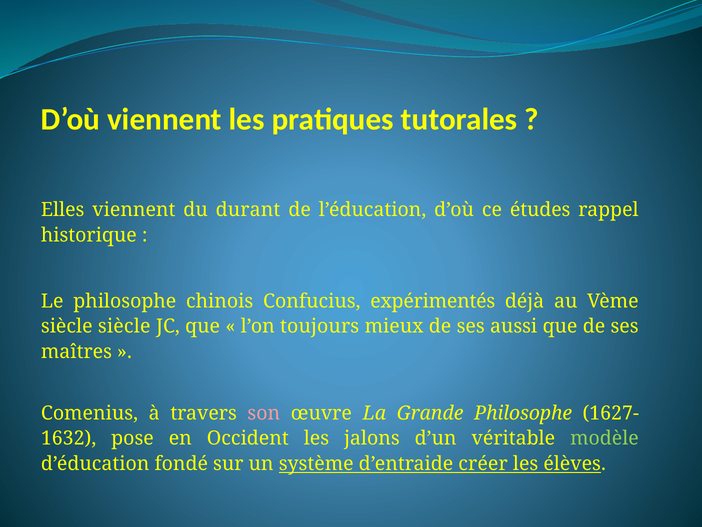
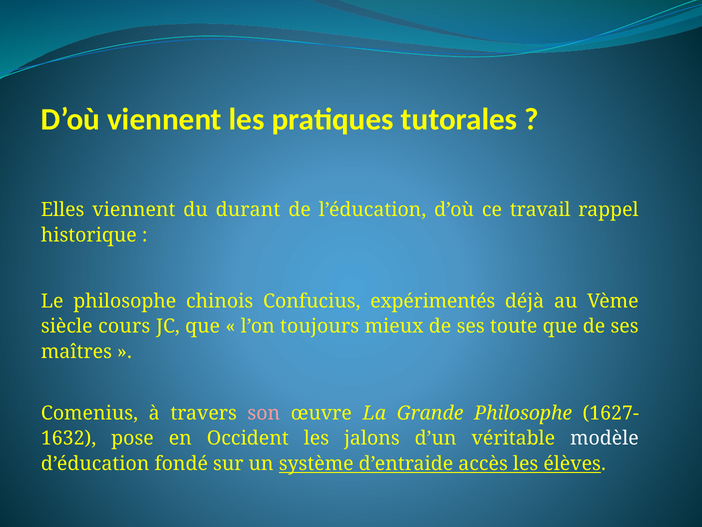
études: études -> travail
siècle siècle: siècle -> cours
aussi: aussi -> toute
modèle colour: light green -> white
créer: créer -> accès
